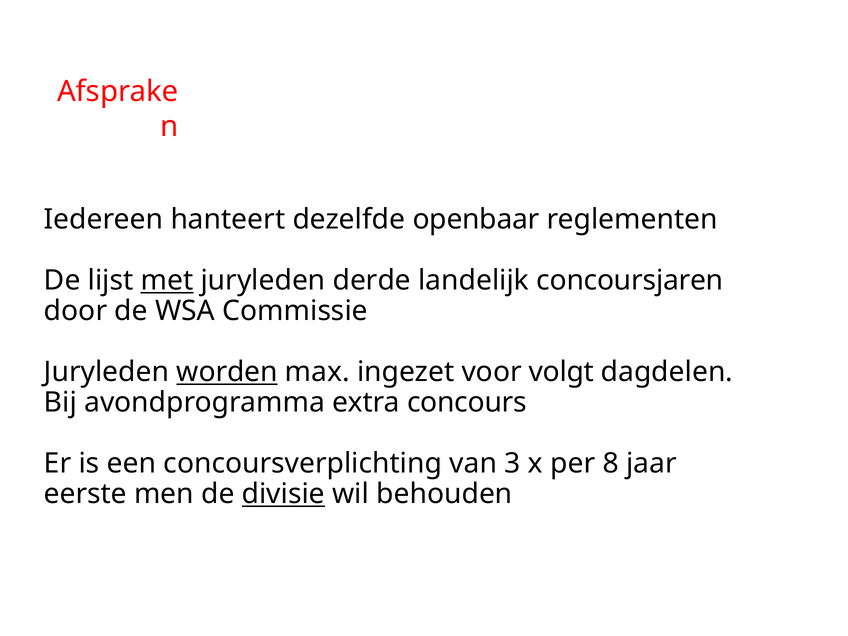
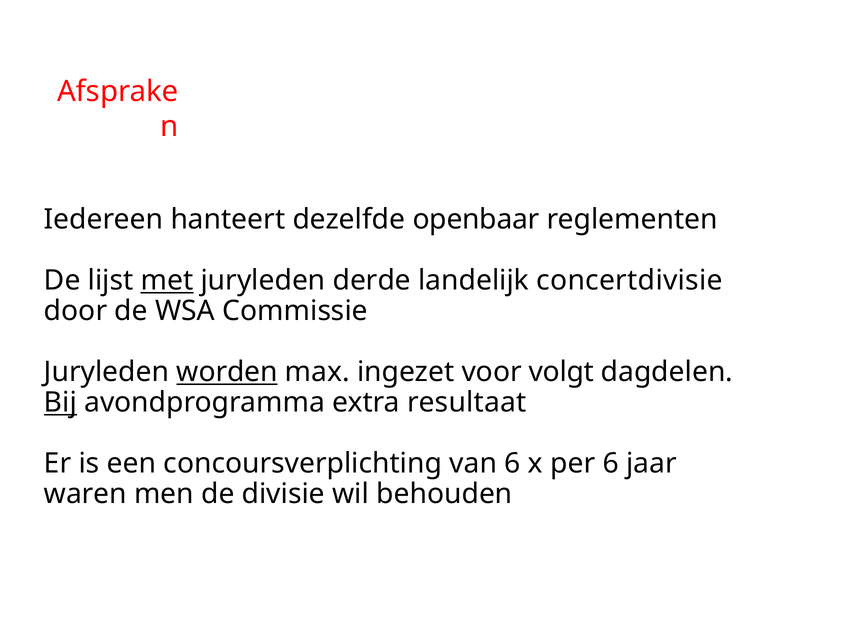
concoursjaren: concoursjaren -> concertdivisie
Bij underline: none -> present
concours: concours -> resultaat
van 3: 3 -> 6
per 8: 8 -> 6
eerste: eerste -> waren
divisie underline: present -> none
